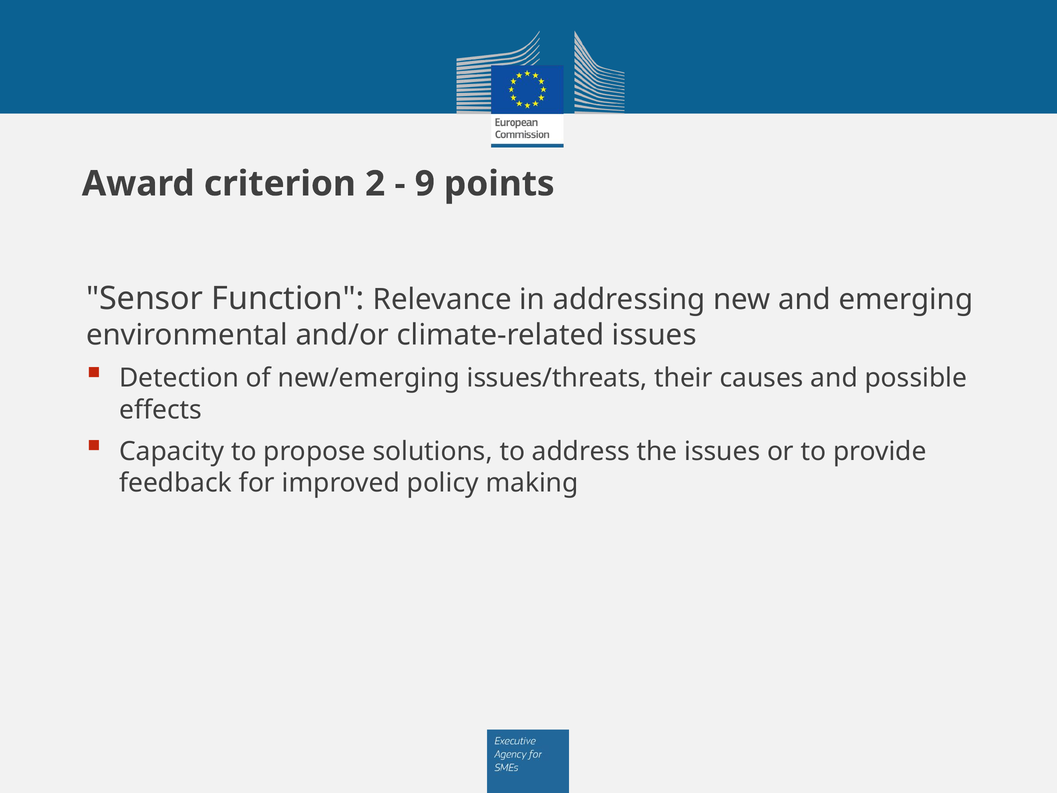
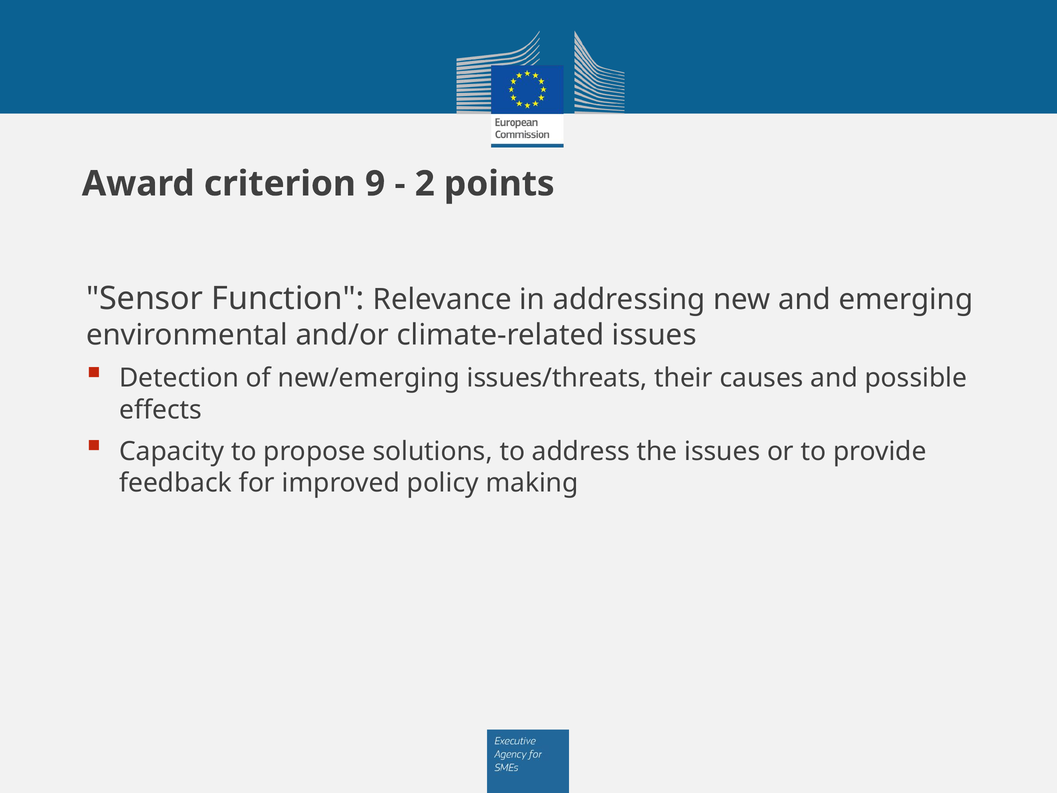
2: 2 -> 9
9: 9 -> 2
